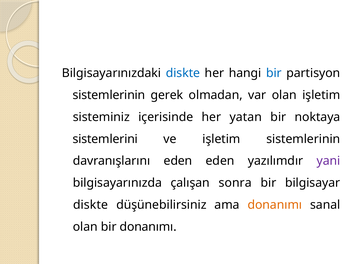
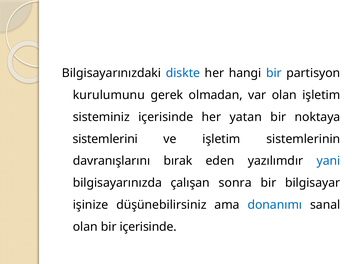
sistemlerinin at (109, 95): sistemlerinin -> kurulumunu
davranışlarını eden: eden -> bırak
yani colour: purple -> blue
diskte at (90, 205): diskte -> işinize
donanımı at (275, 205) colour: orange -> blue
bir donanımı: donanımı -> içerisinde
